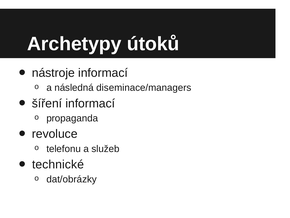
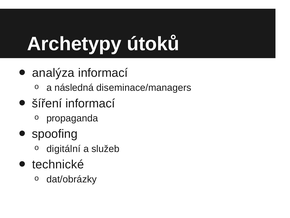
nástroje: nástroje -> analýza
revoluce: revoluce -> spoofing
telefonu: telefonu -> digitální
